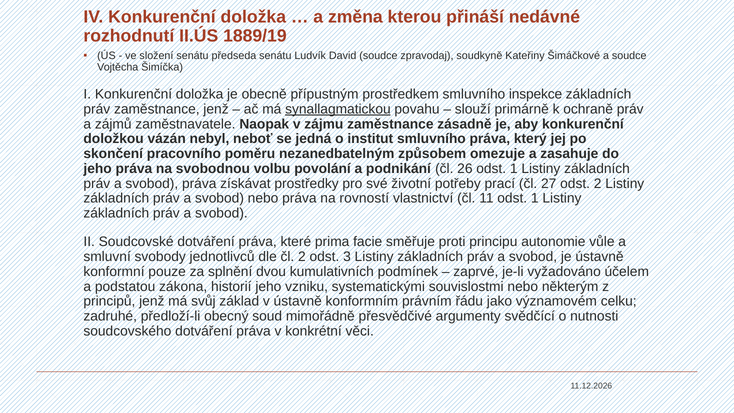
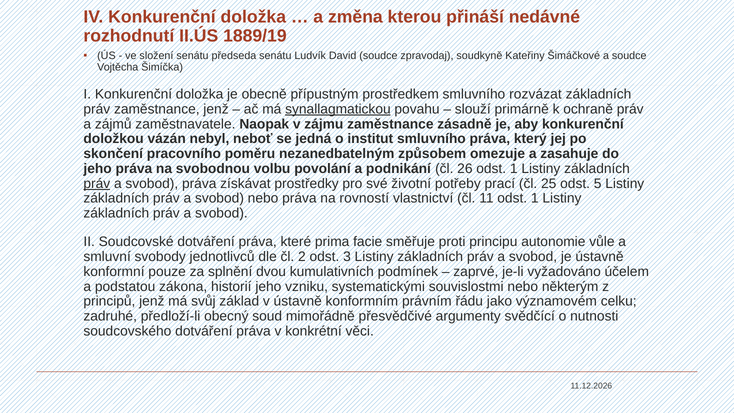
inspekce: inspekce -> rozvázat
práv at (97, 183) underline: none -> present
27: 27 -> 25
odst 2: 2 -> 5
